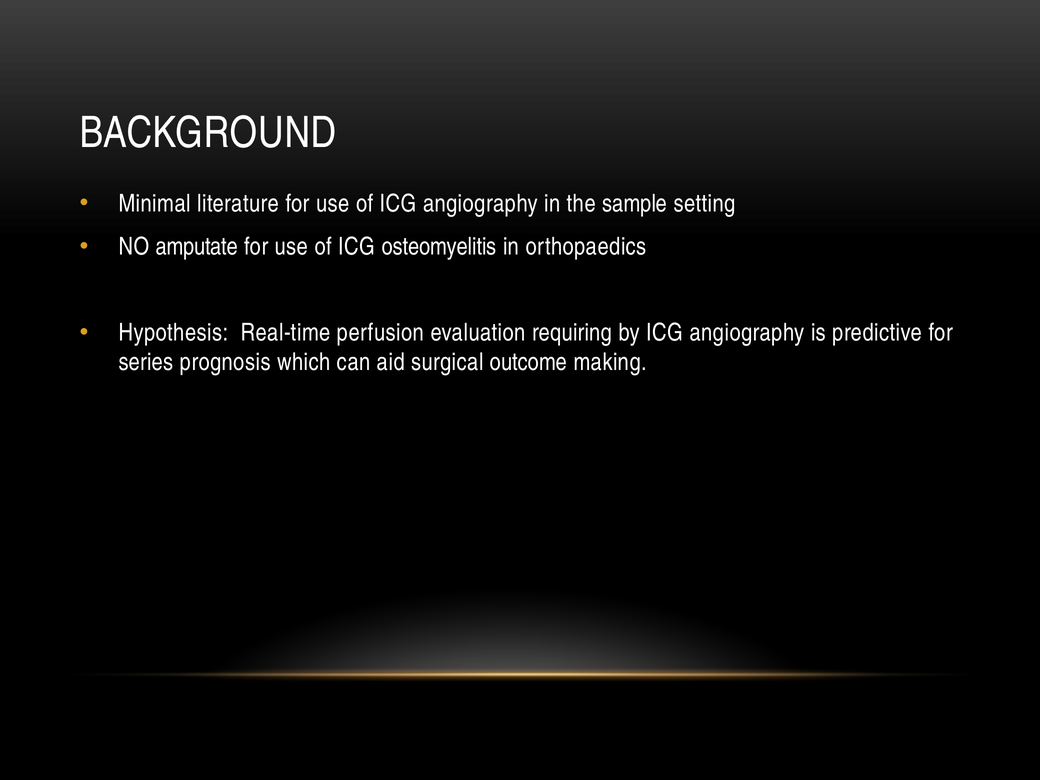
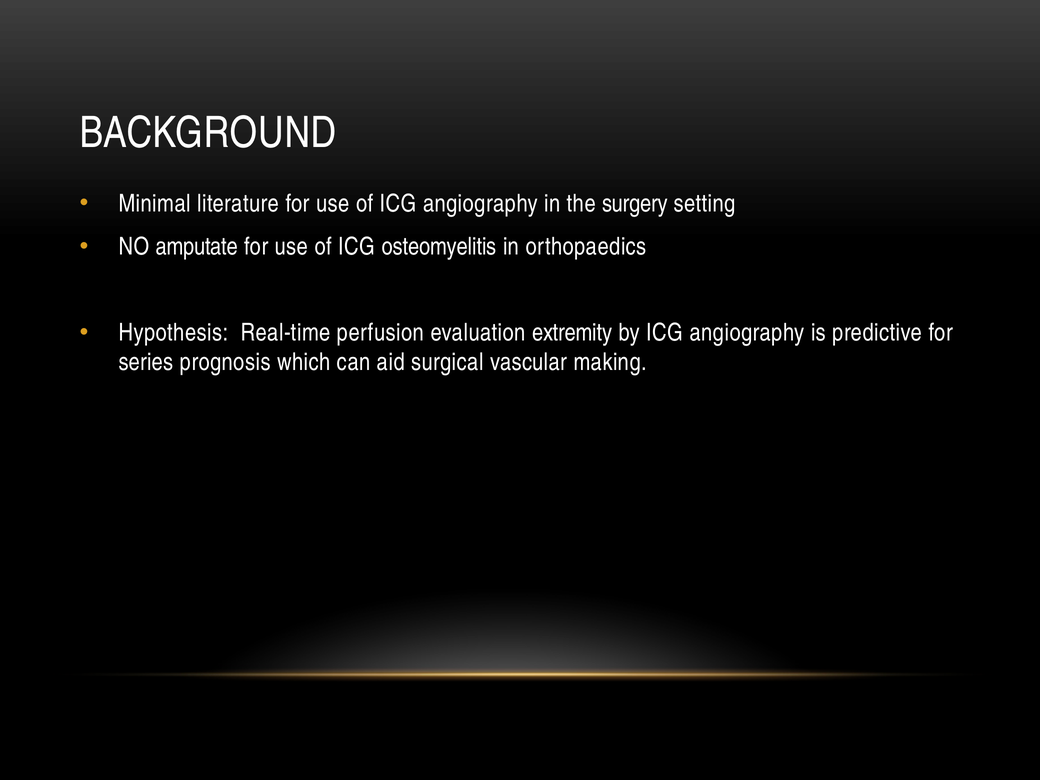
sample: sample -> surgery
requiring: requiring -> extremity
outcome: outcome -> vascular
